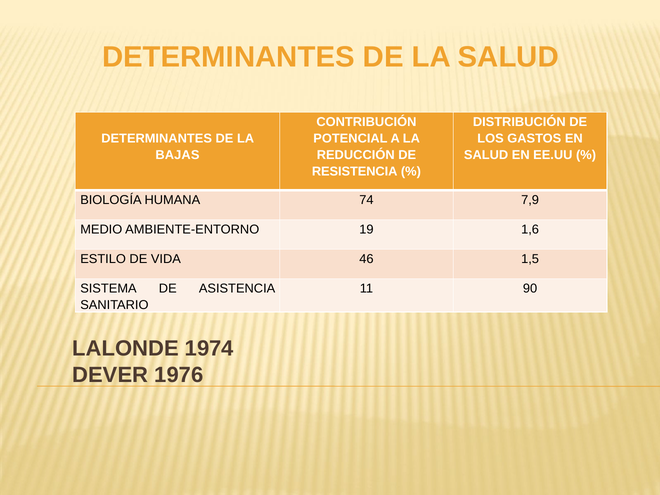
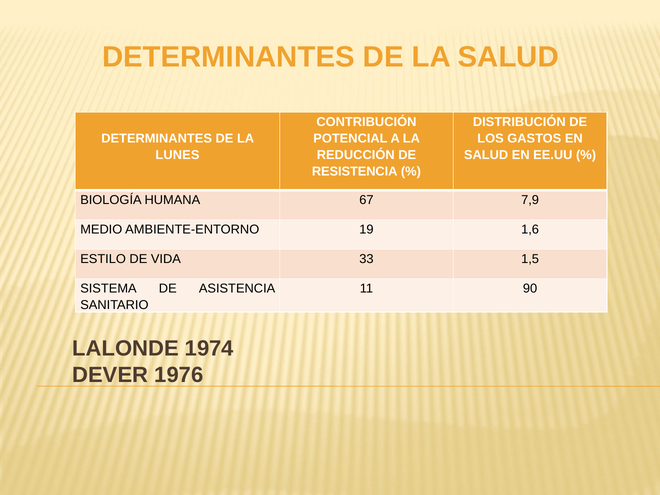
BAJAS: BAJAS -> LUNES
74: 74 -> 67
46: 46 -> 33
